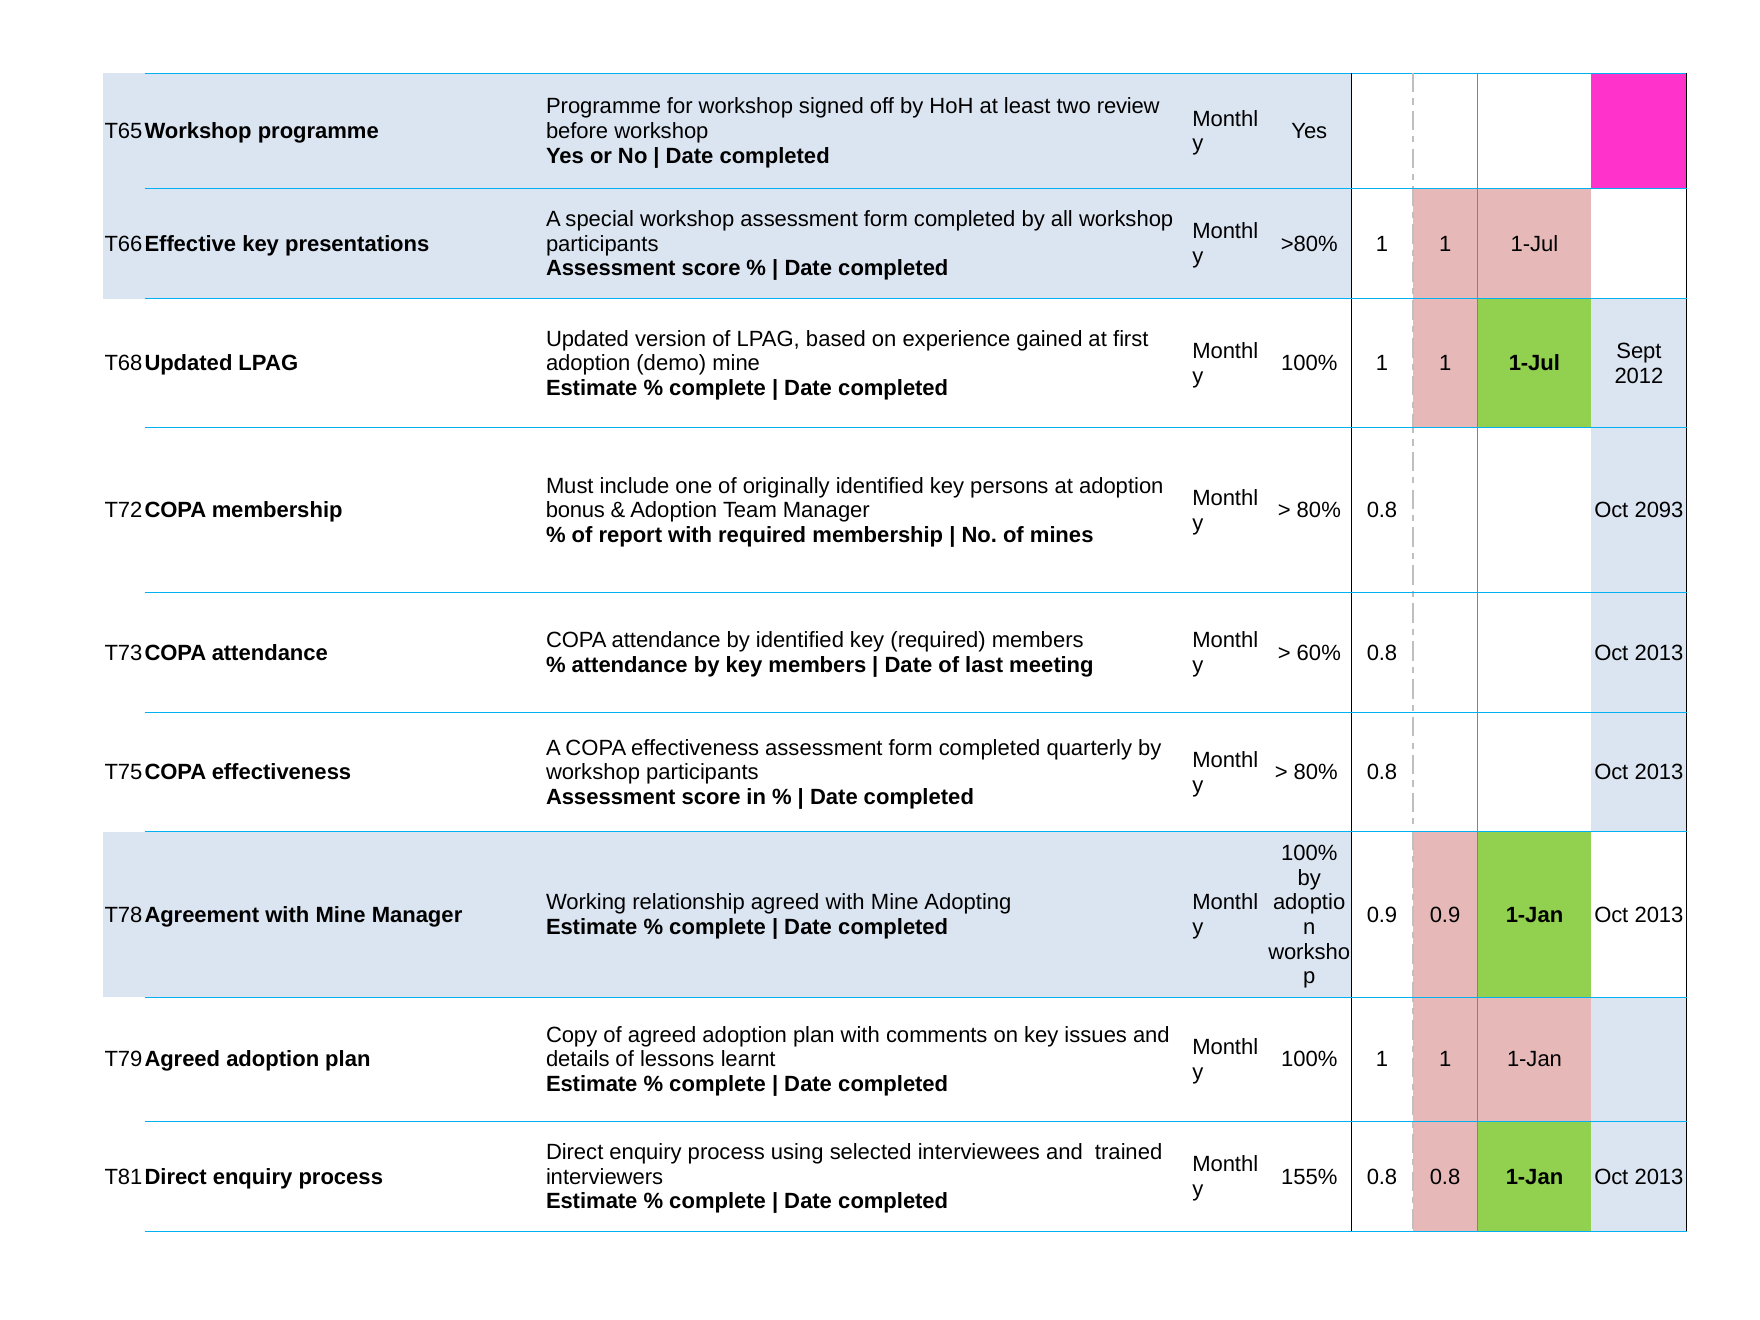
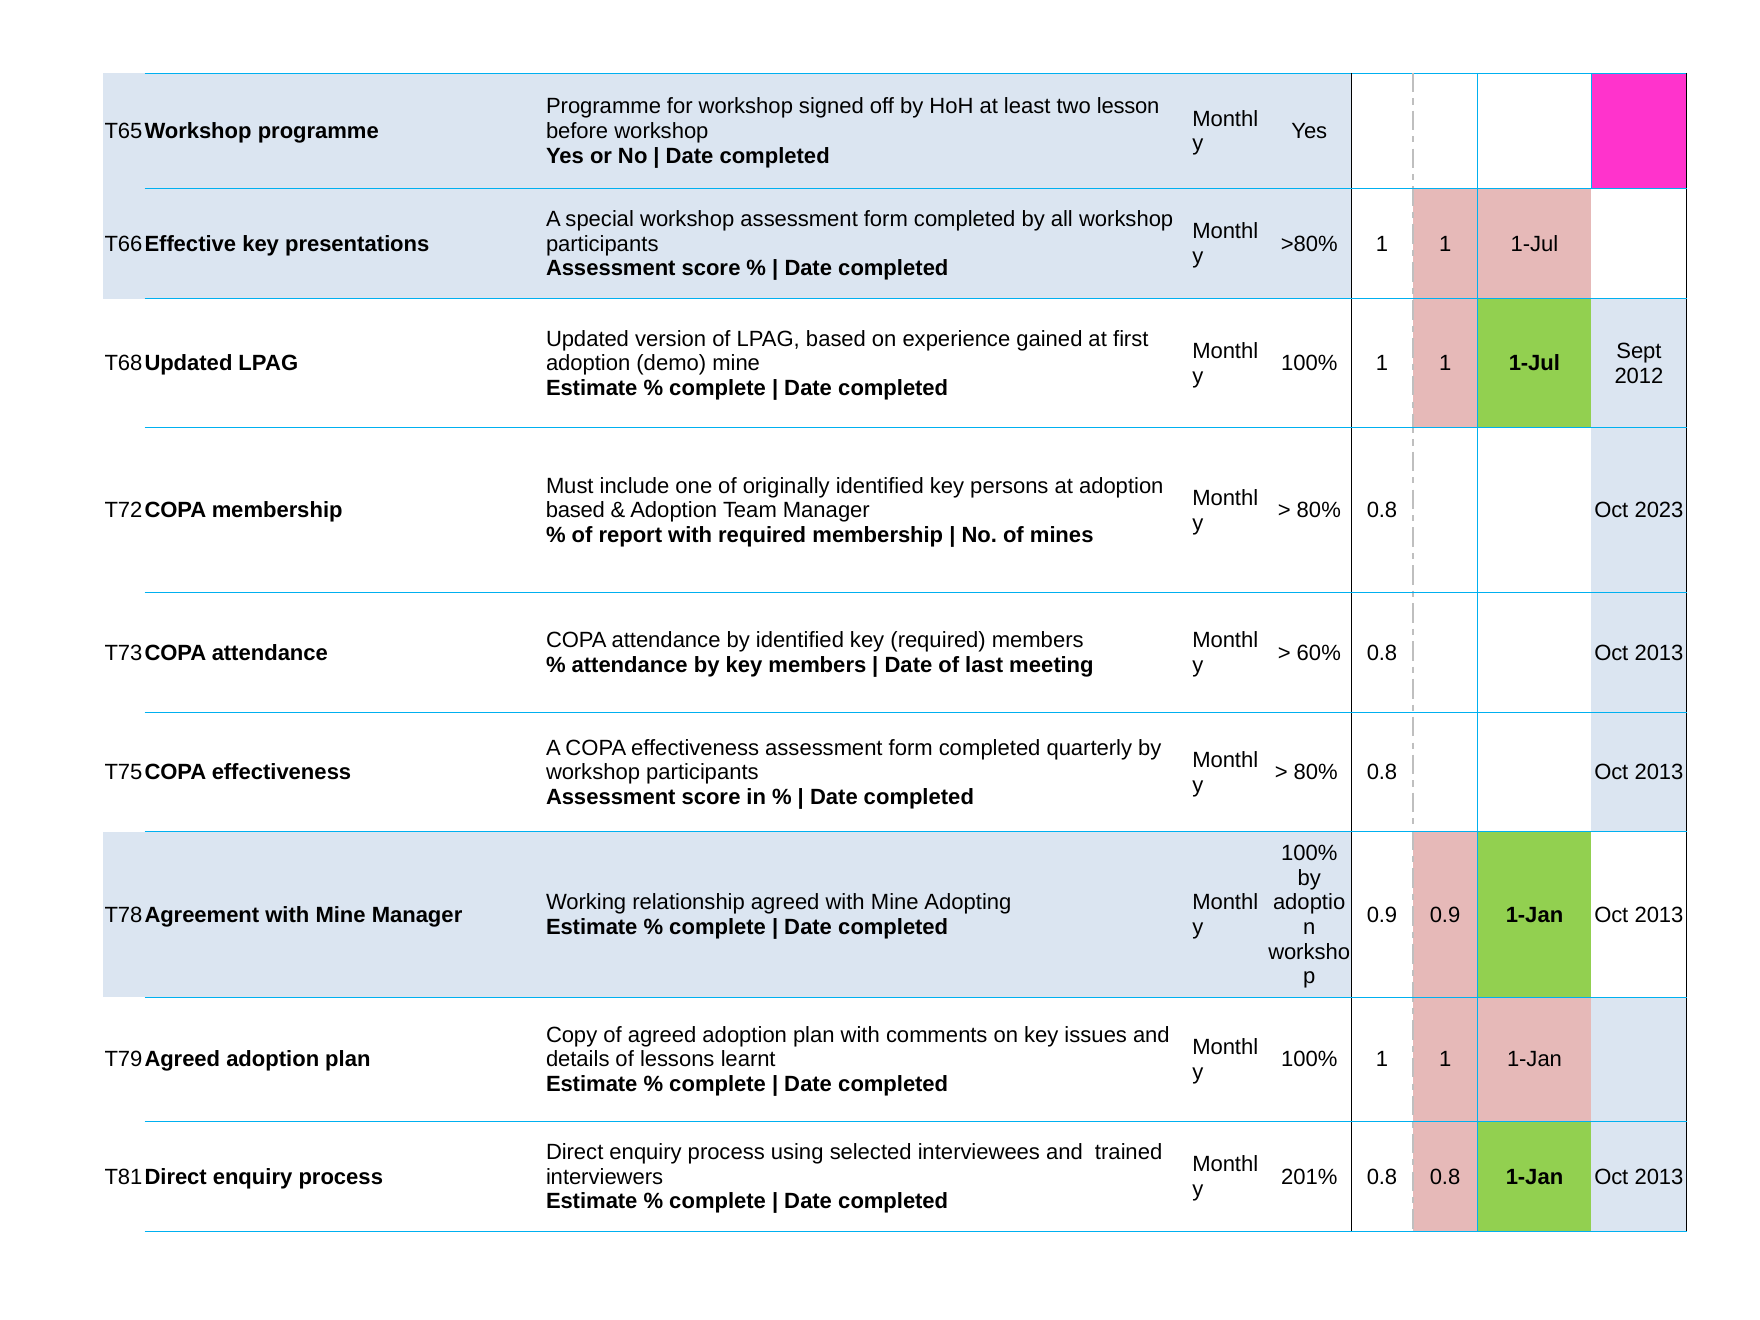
review: review -> lesson
bonus at (575, 510): bonus -> based
2093: 2093 -> 2023
155%: 155% -> 201%
